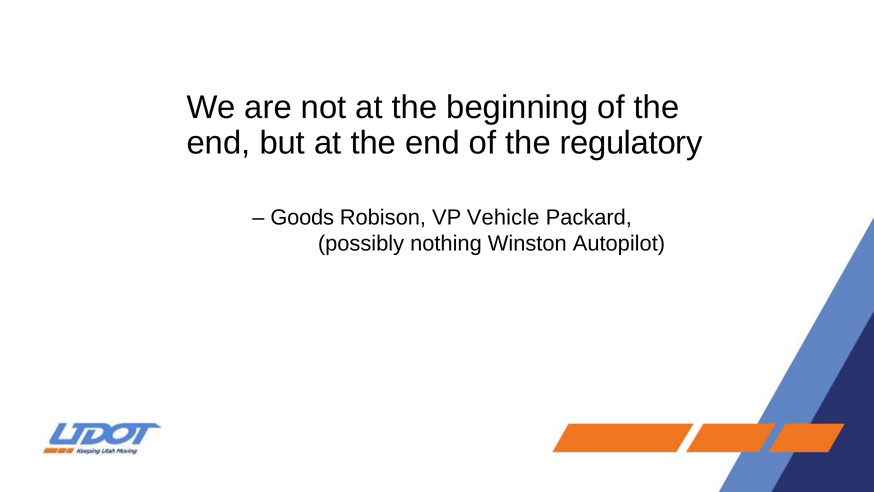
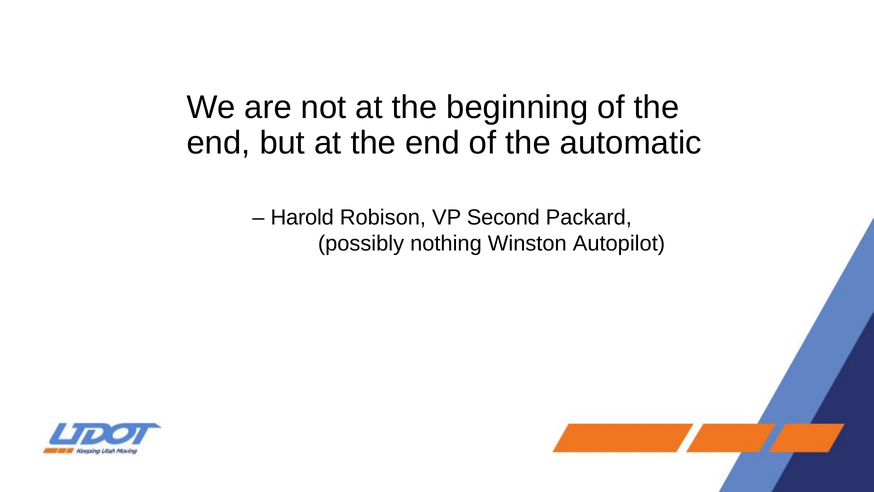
regulatory: regulatory -> automatic
Goods: Goods -> Harold
Vehicle: Vehicle -> Second
